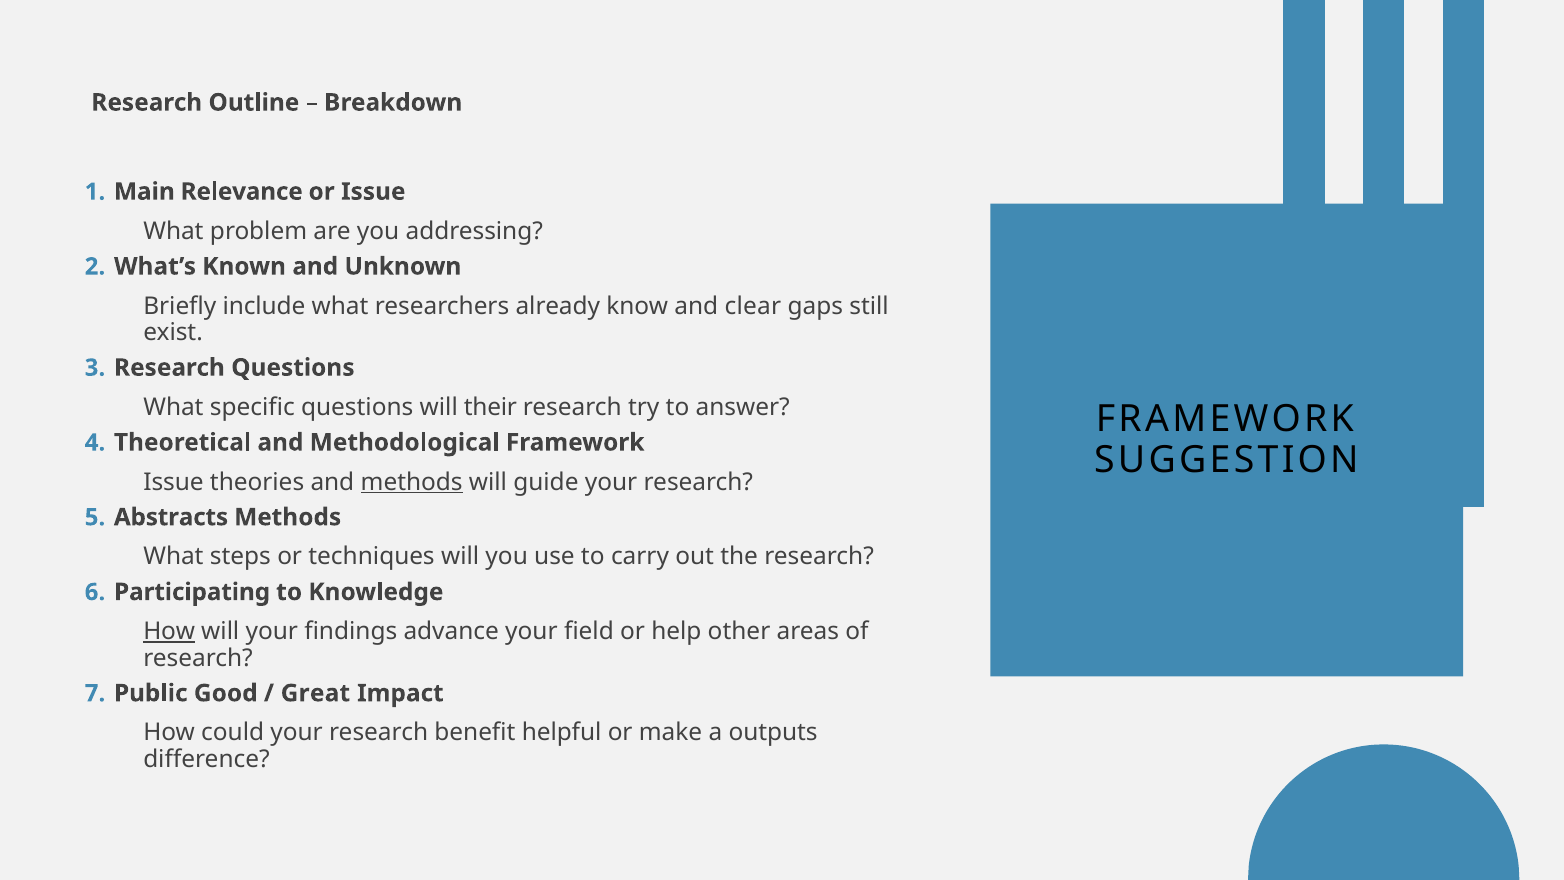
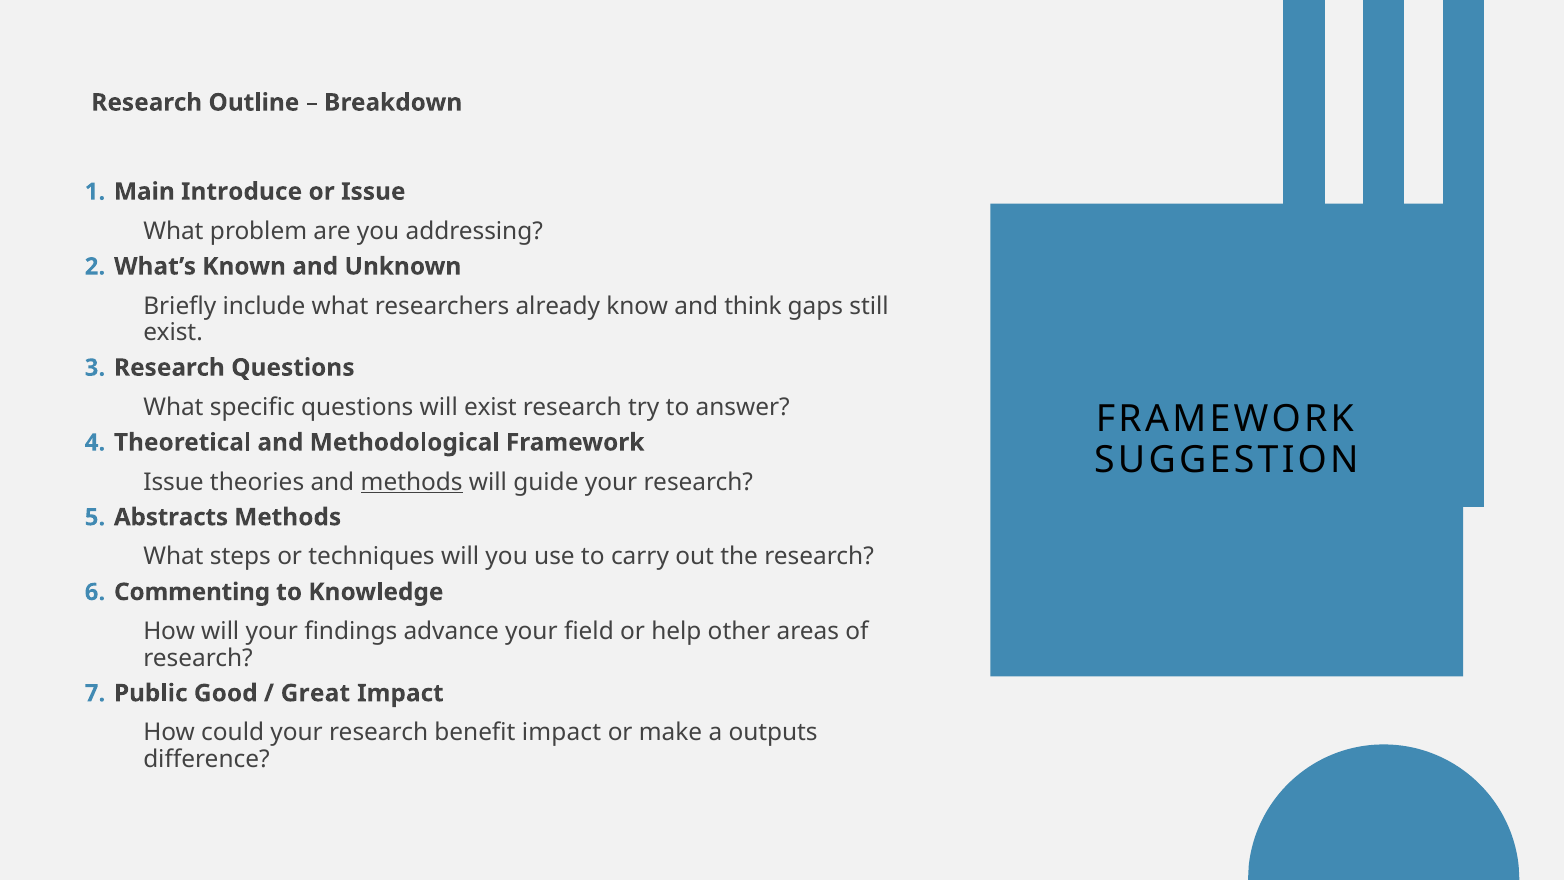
Relevance: Relevance -> Introduce
clear: clear -> think
will their: their -> exist
Participating: Participating -> Commenting
How at (169, 631) underline: present -> none
benefit helpful: helpful -> impact
